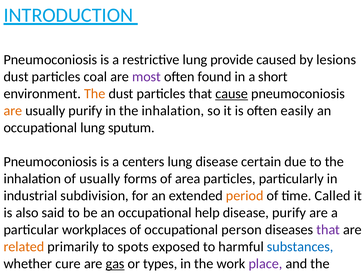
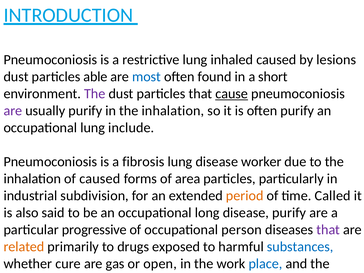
provide: provide -> inhaled
coal: coal -> able
most colour: purple -> blue
The at (95, 94) colour: orange -> purple
are at (13, 111) colour: orange -> purple
often easily: easily -> purify
sputum: sputum -> include
centers: centers -> fibrosis
certain: certain -> worker
of usually: usually -> caused
help: help -> long
workplaces: workplaces -> progressive
spots: spots -> drugs
gas underline: present -> none
types: types -> open
place colour: purple -> blue
